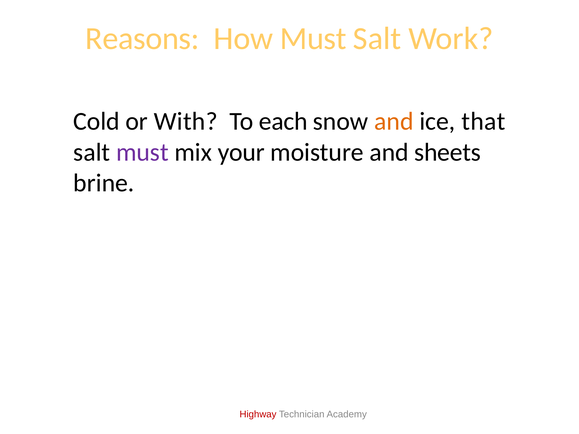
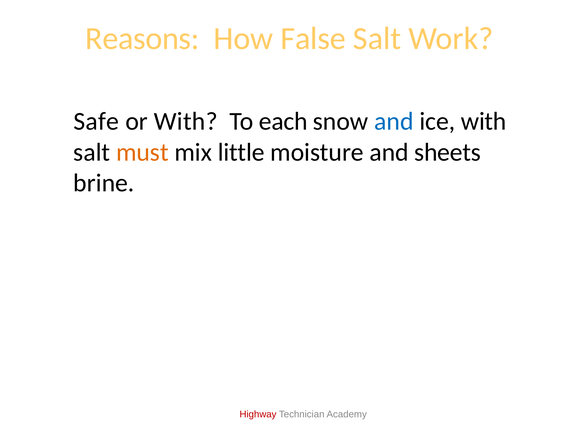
How Must: Must -> False
Cold: Cold -> Safe
and at (394, 121) colour: orange -> blue
ice that: that -> with
must at (142, 152) colour: purple -> orange
your: your -> little
